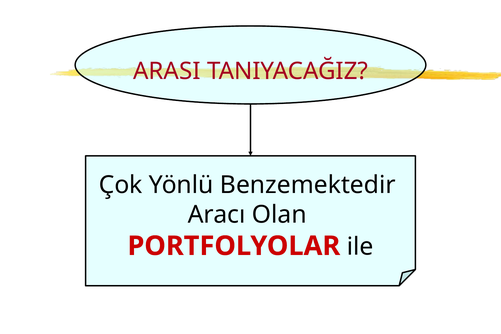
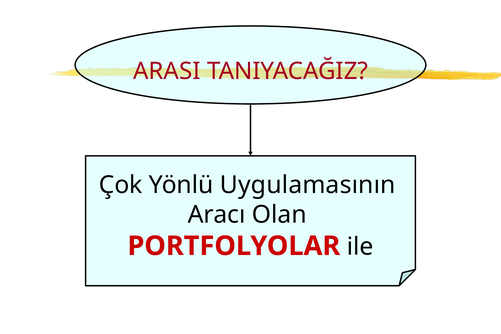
Benzemektedir: Benzemektedir -> Uygulamasının
